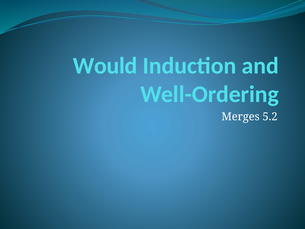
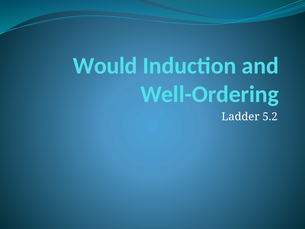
Merges: Merges -> Ladder
